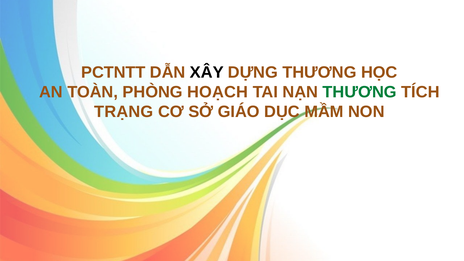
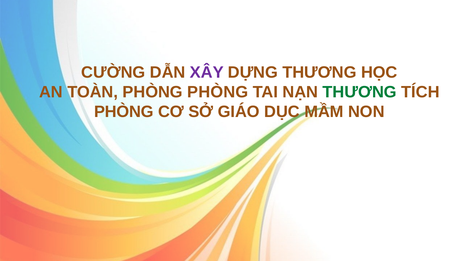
PCTNTT: PCTNTT -> CƯỜNG
XÂY colour: black -> purple
PHÒNG HOẠCH: HOẠCH -> PHÒNG
TRẠNG at (124, 112): TRẠNG -> PHÒNG
